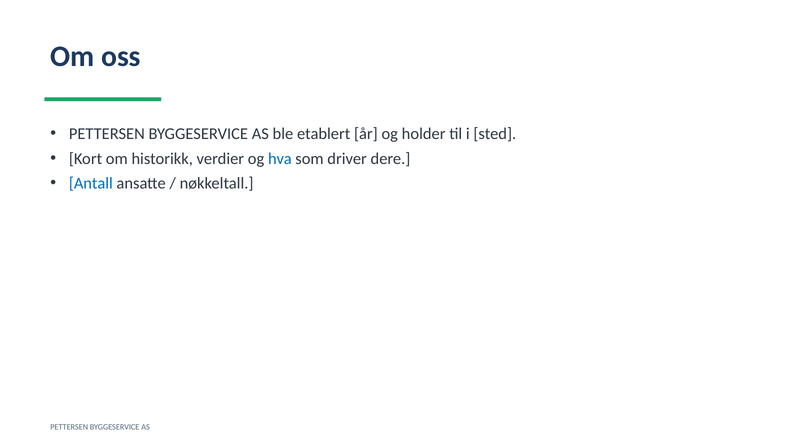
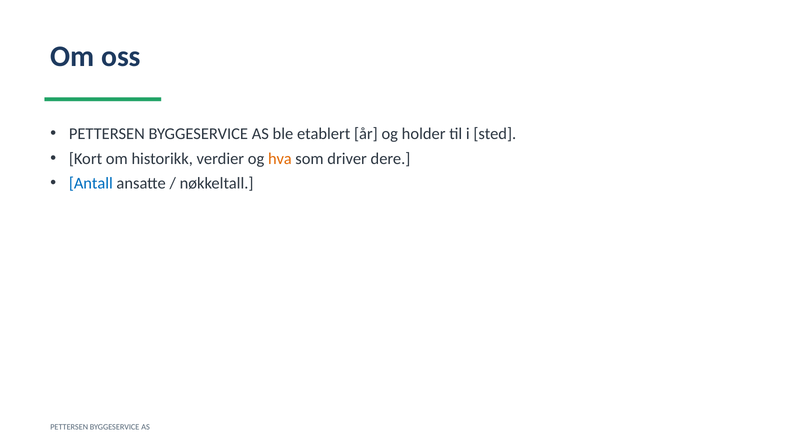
hva colour: blue -> orange
